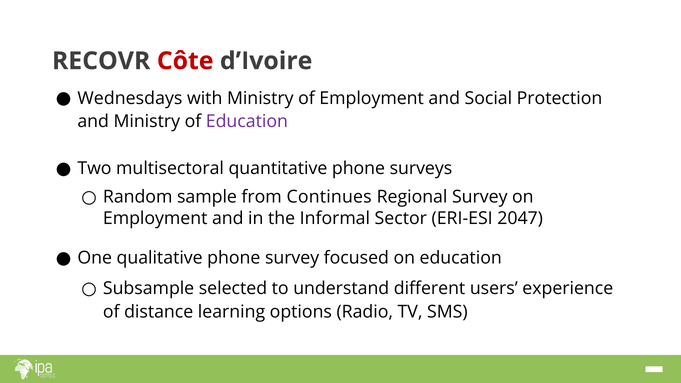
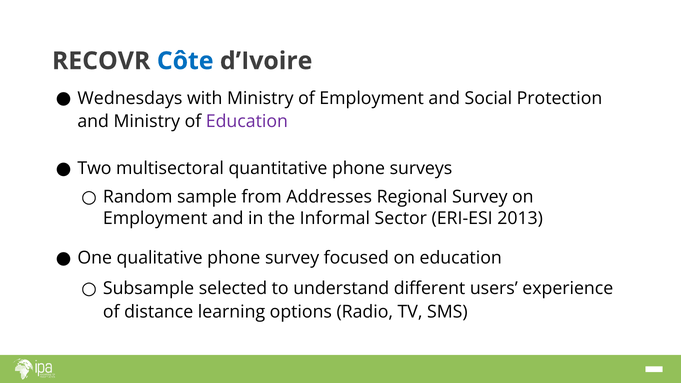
Côte colour: red -> blue
Continues: Continues -> Addresses
2047: 2047 -> 2013
